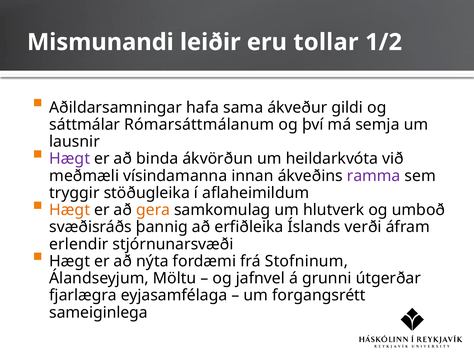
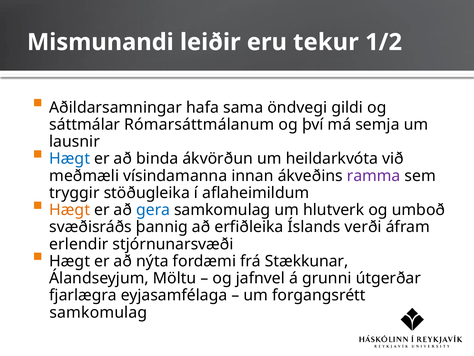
tollar: tollar -> tekur
ákveður: ákveður -> öndvegi
Hægt at (70, 159) colour: purple -> blue
gera colour: orange -> blue
Stofninum: Stofninum -> Stækkunar
sameiginlega at (98, 312): sameiginlega -> samkomulag
